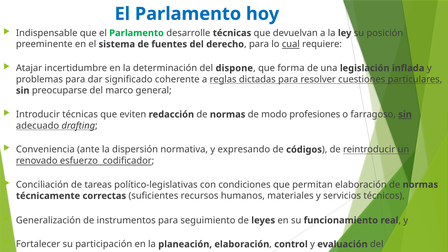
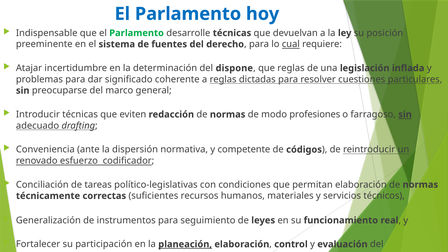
que forma: forma -> reglas
expresando: expresando -> competente
planeación underline: none -> present
